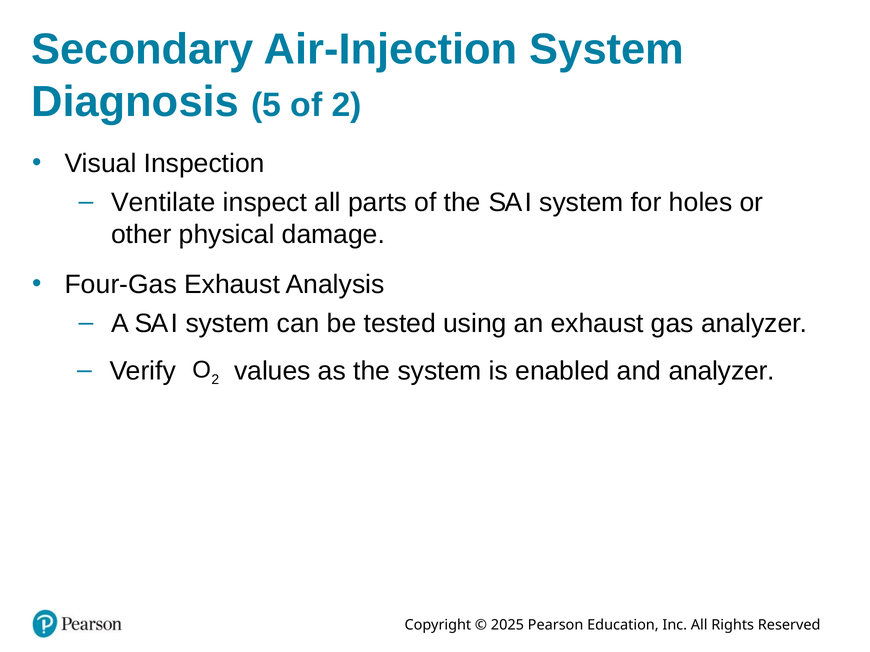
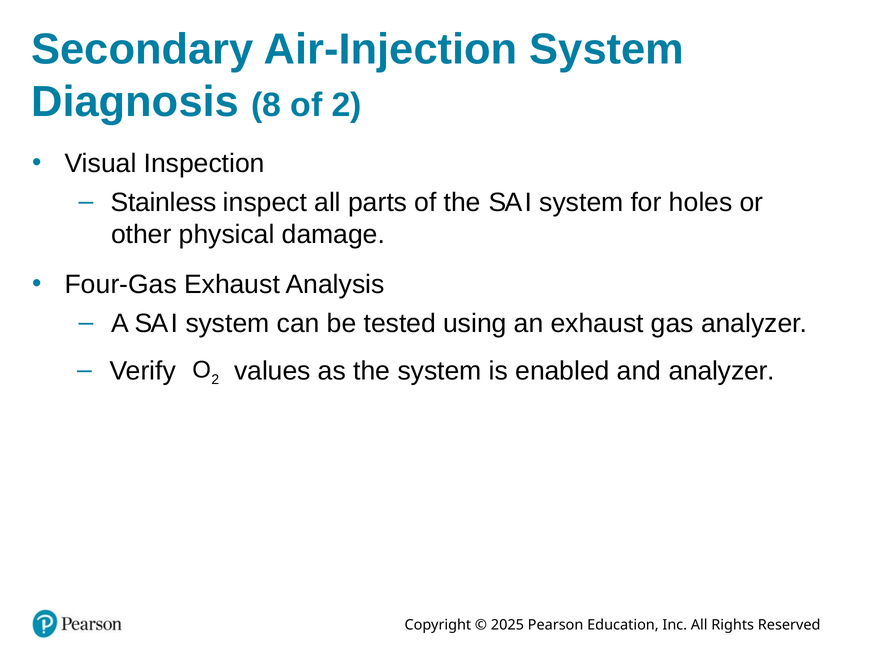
5: 5 -> 8
Ventilate: Ventilate -> Stainless
